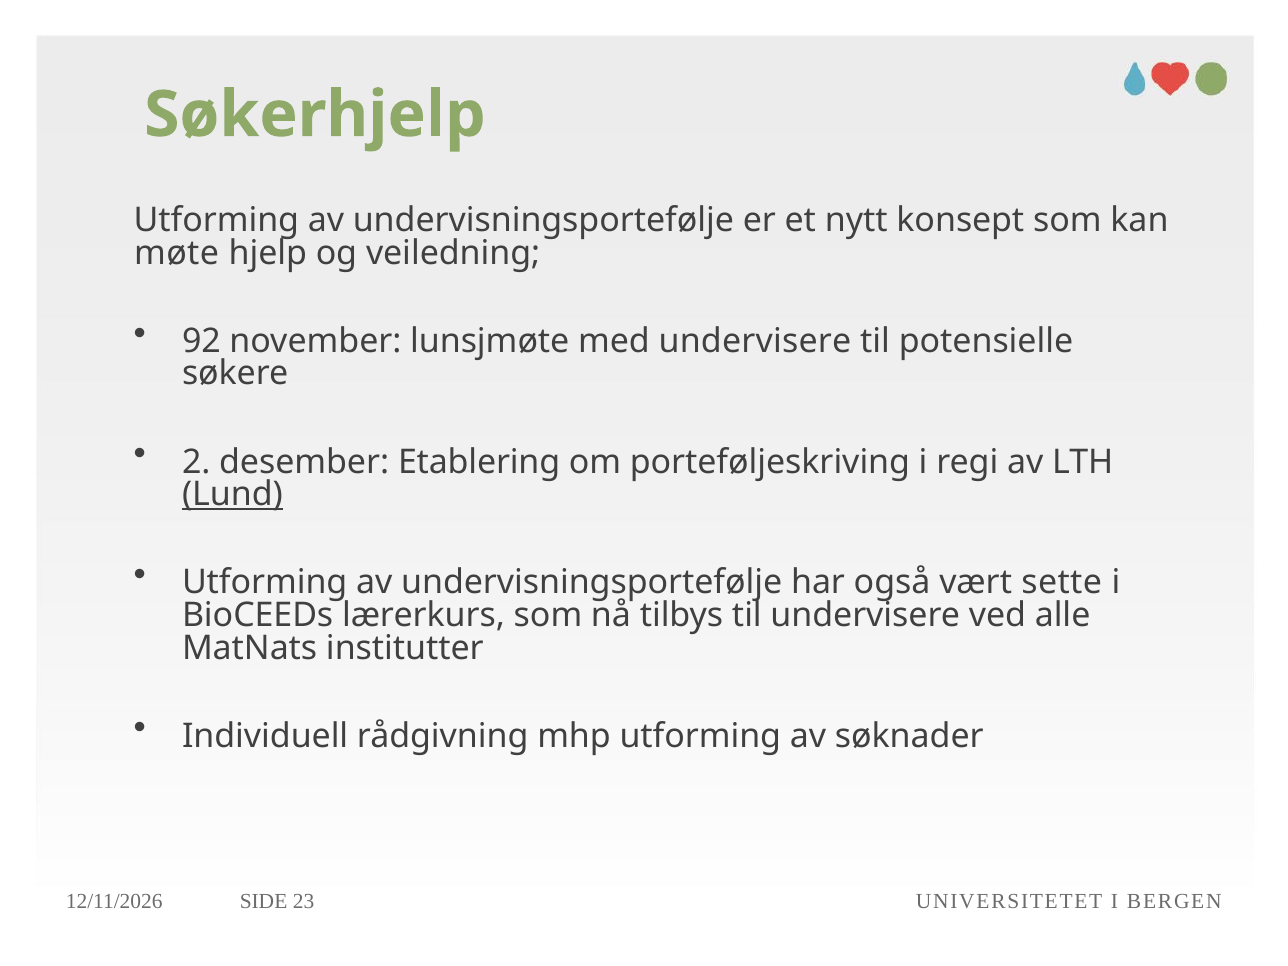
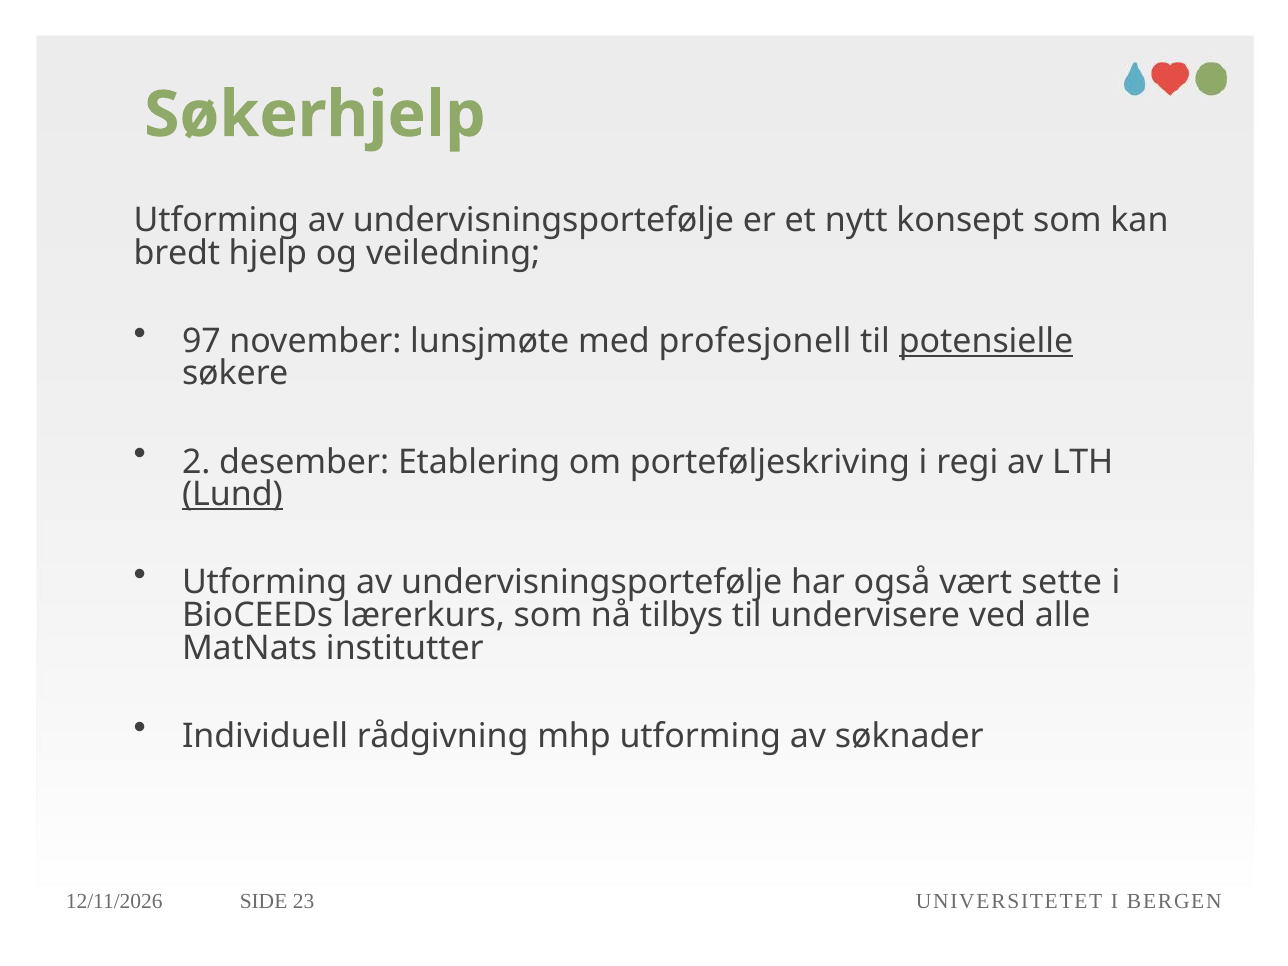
møte: møte -> bredt
92: 92 -> 97
med undervisere: undervisere -> profesjonell
potensielle underline: none -> present
